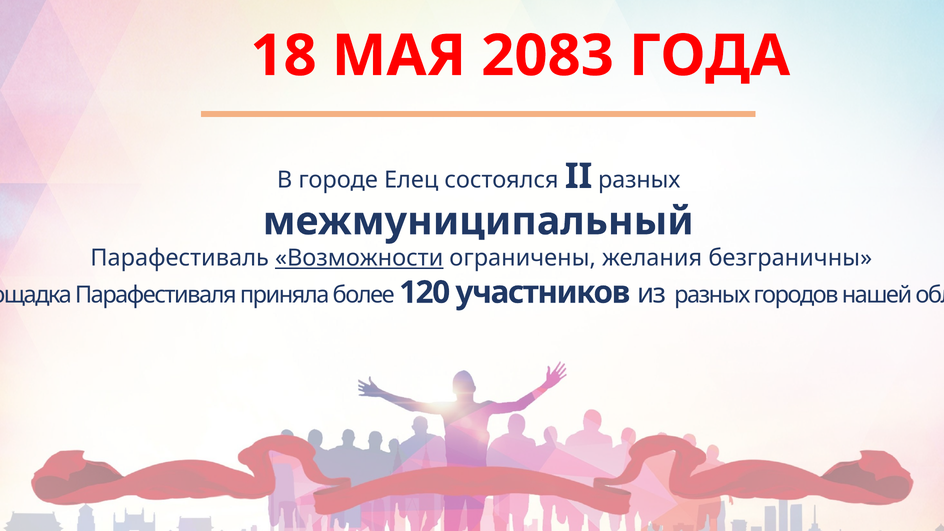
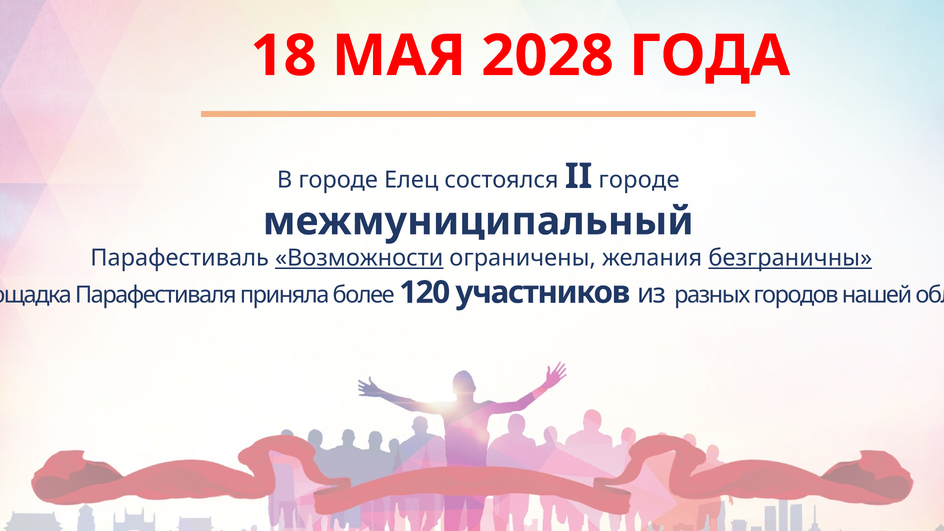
2083: 2083 -> 2028
II разных: разных -> городе
безграничны underline: none -> present
